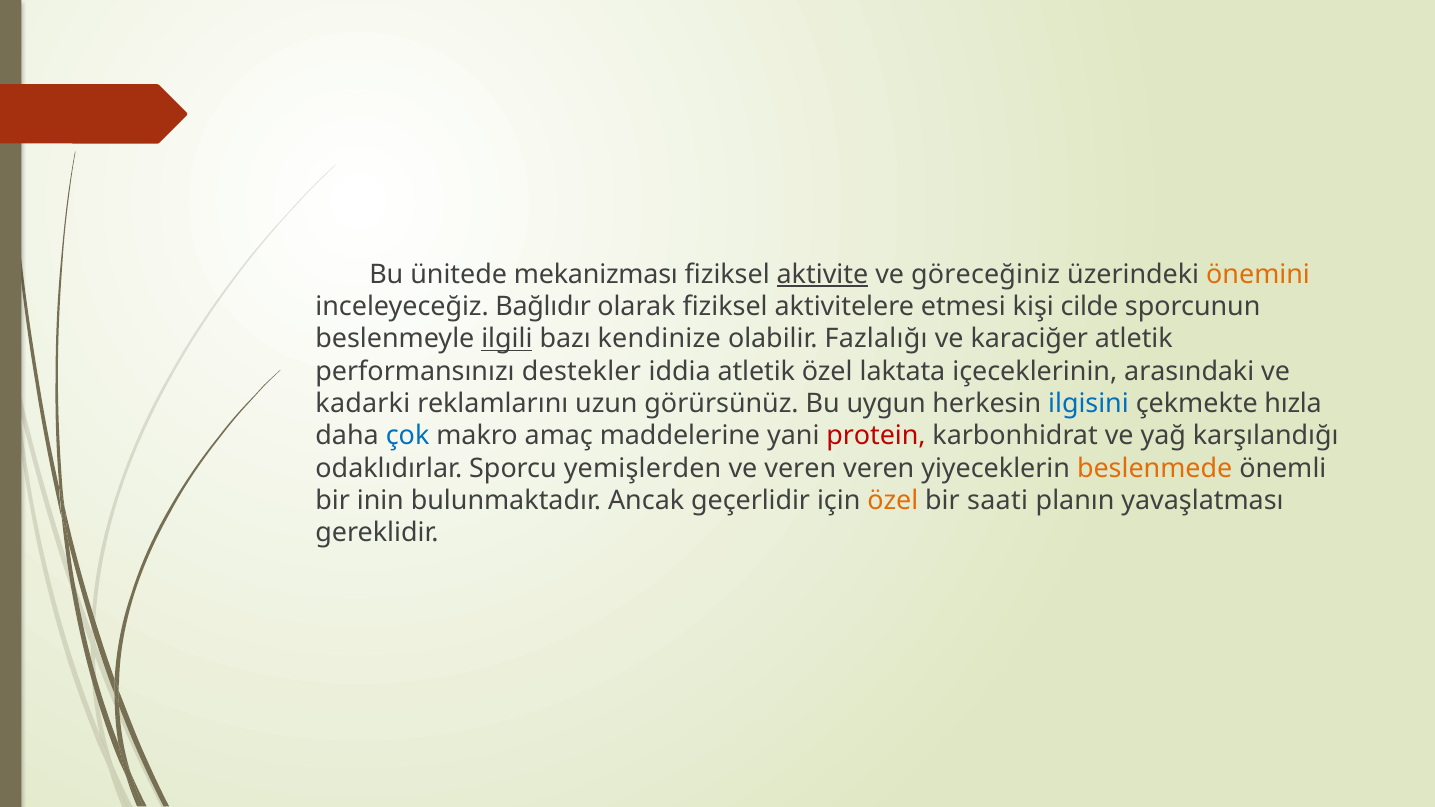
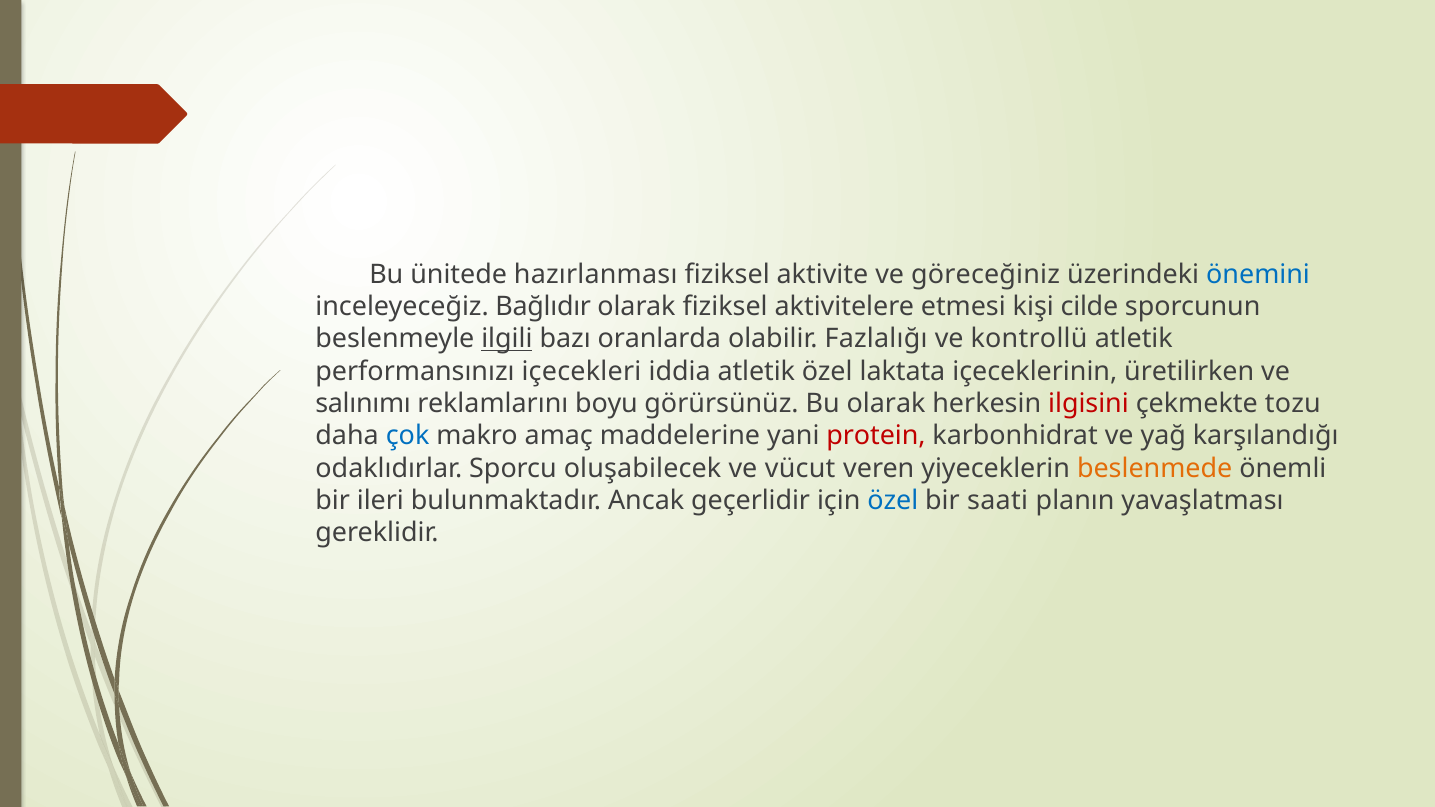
mekanizması: mekanizması -> hazırlanması
aktivite underline: present -> none
önemini colour: orange -> blue
kendinize: kendinize -> oranlarda
karaciğer: karaciğer -> kontrollü
destekler: destekler -> içecekleri
arasındaki: arasındaki -> üretilirken
kadarki: kadarki -> salınımı
uzun: uzun -> boyu
Bu uygun: uygun -> olarak
ilgisini colour: blue -> red
hızla: hızla -> tozu
yemişlerden: yemişlerden -> oluşabilecek
ve veren: veren -> vücut
inin: inin -> ileri
özel at (893, 501) colour: orange -> blue
